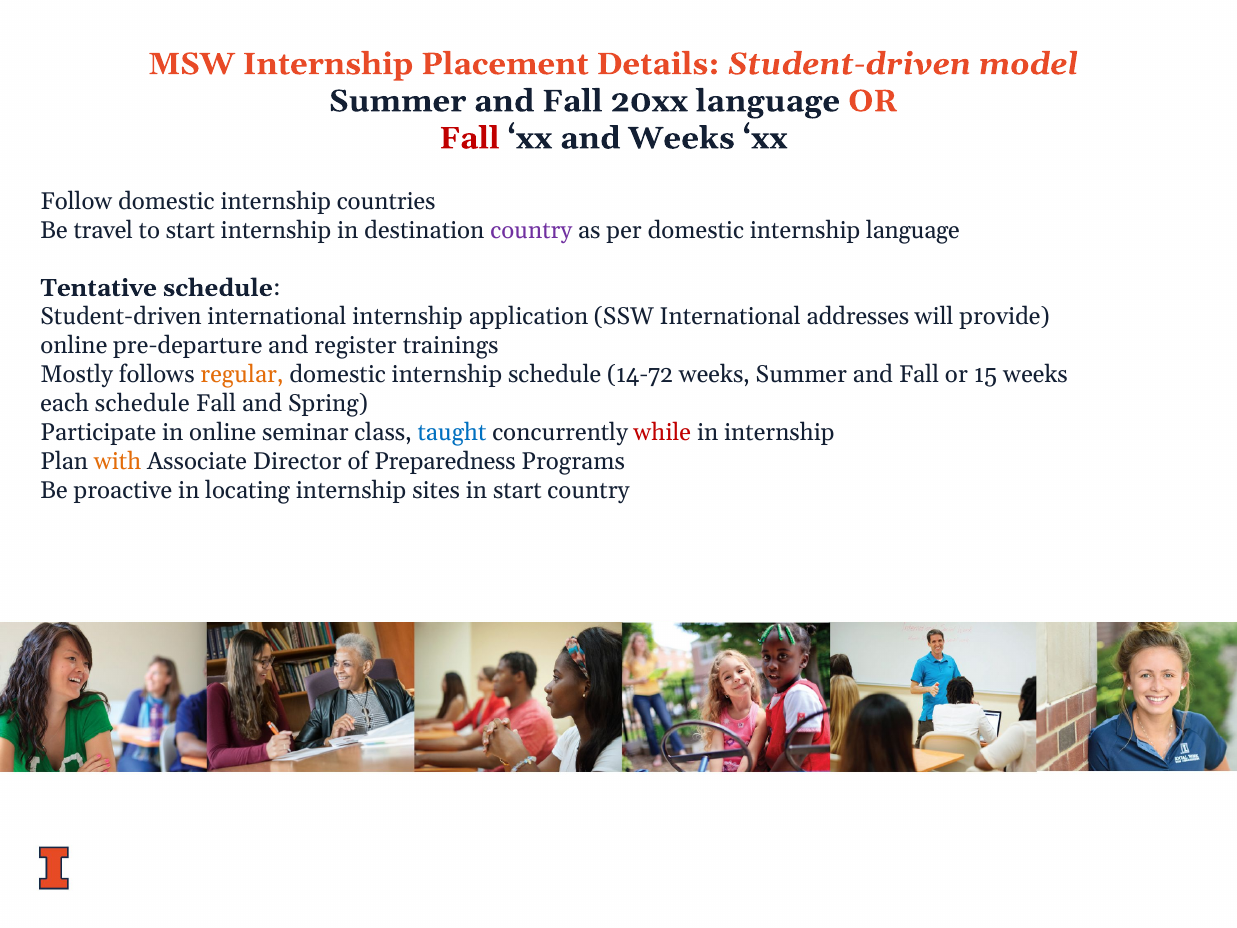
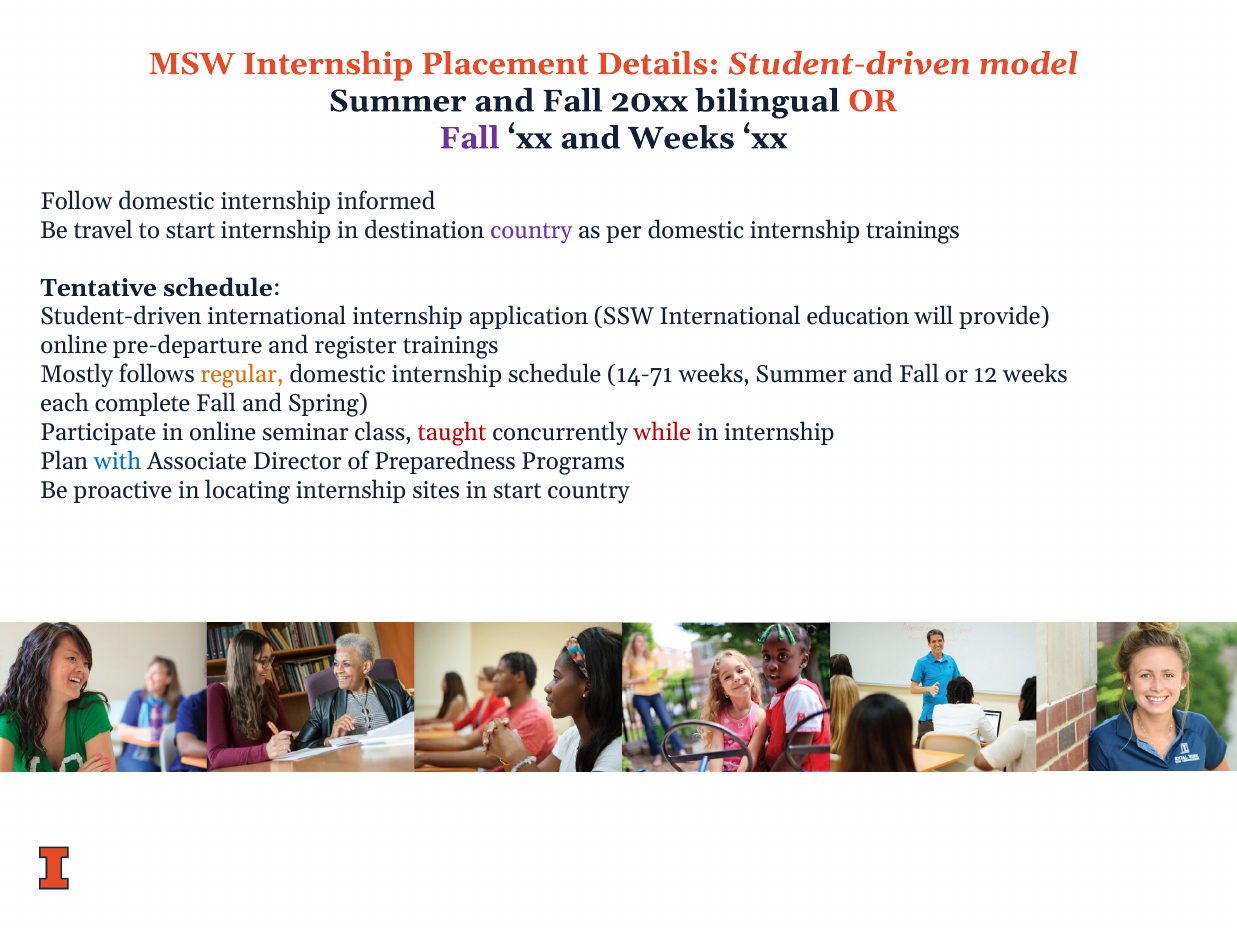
20xx language: language -> bilingual
Fall at (470, 138) colour: red -> purple
countries: countries -> informed
internship language: language -> trainings
addresses: addresses -> education
14-72: 14-72 -> 14-71
15: 15 -> 12
each schedule: schedule -> complete
taught colour: blue -> red
with colour: orange -> blue
